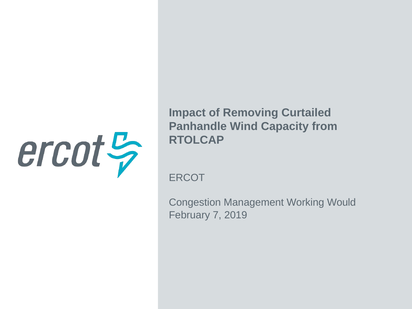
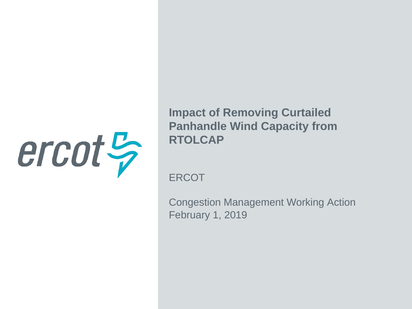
Would: Would -> Action
7: 7 -> 1
